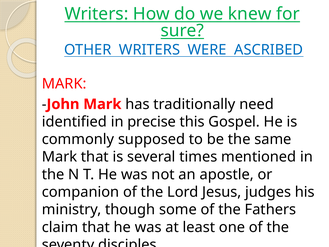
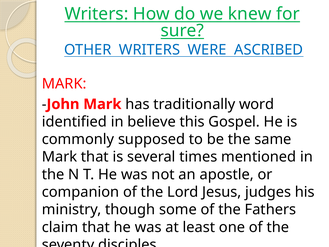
need: need -> word
precise: precise -> believe
